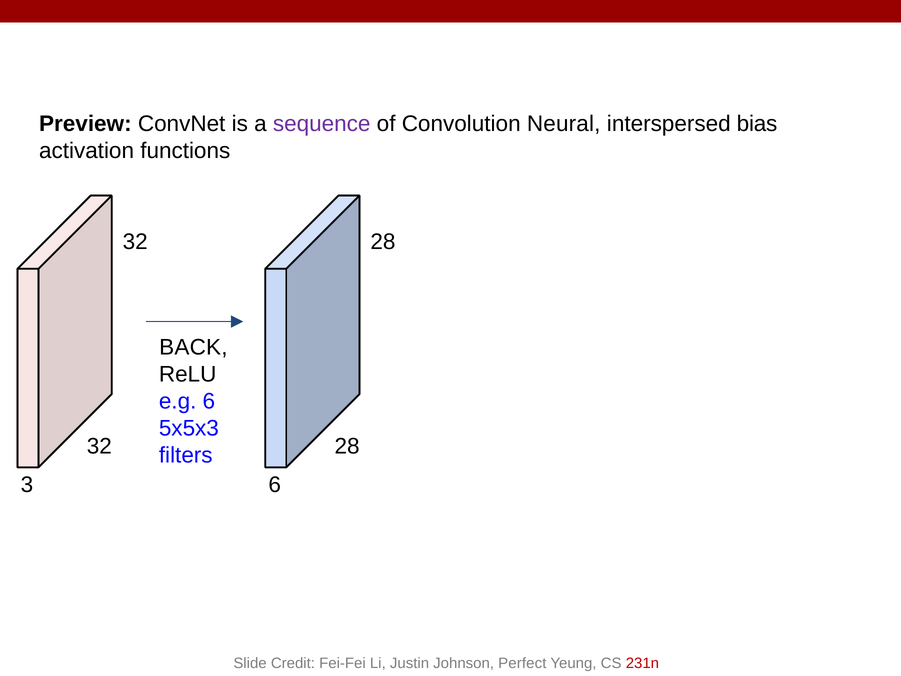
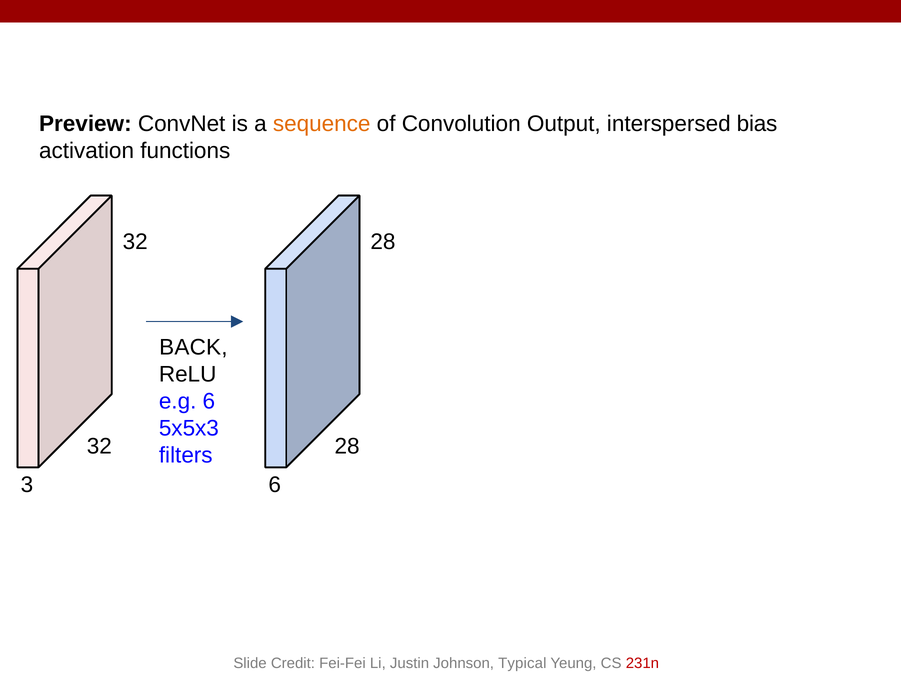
sequence colour: purple -> orange
Neural: Neural -> Output
Perfect: Perfect -> Typical
